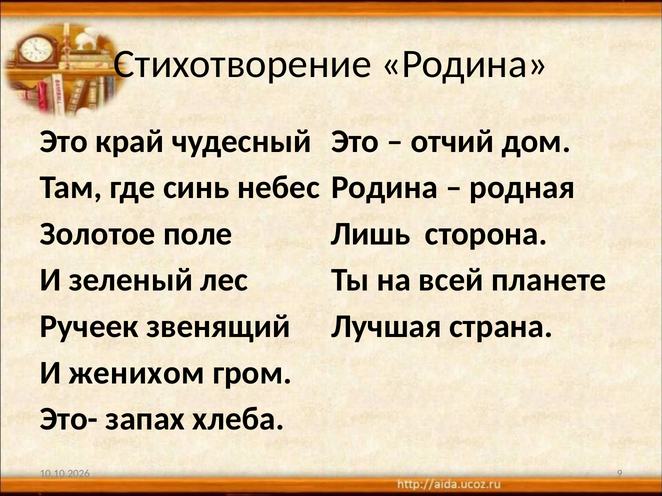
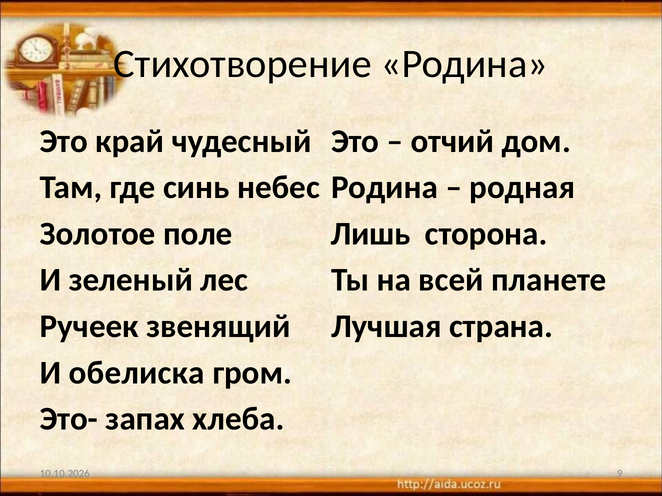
женихом: женихом -> обелиска
